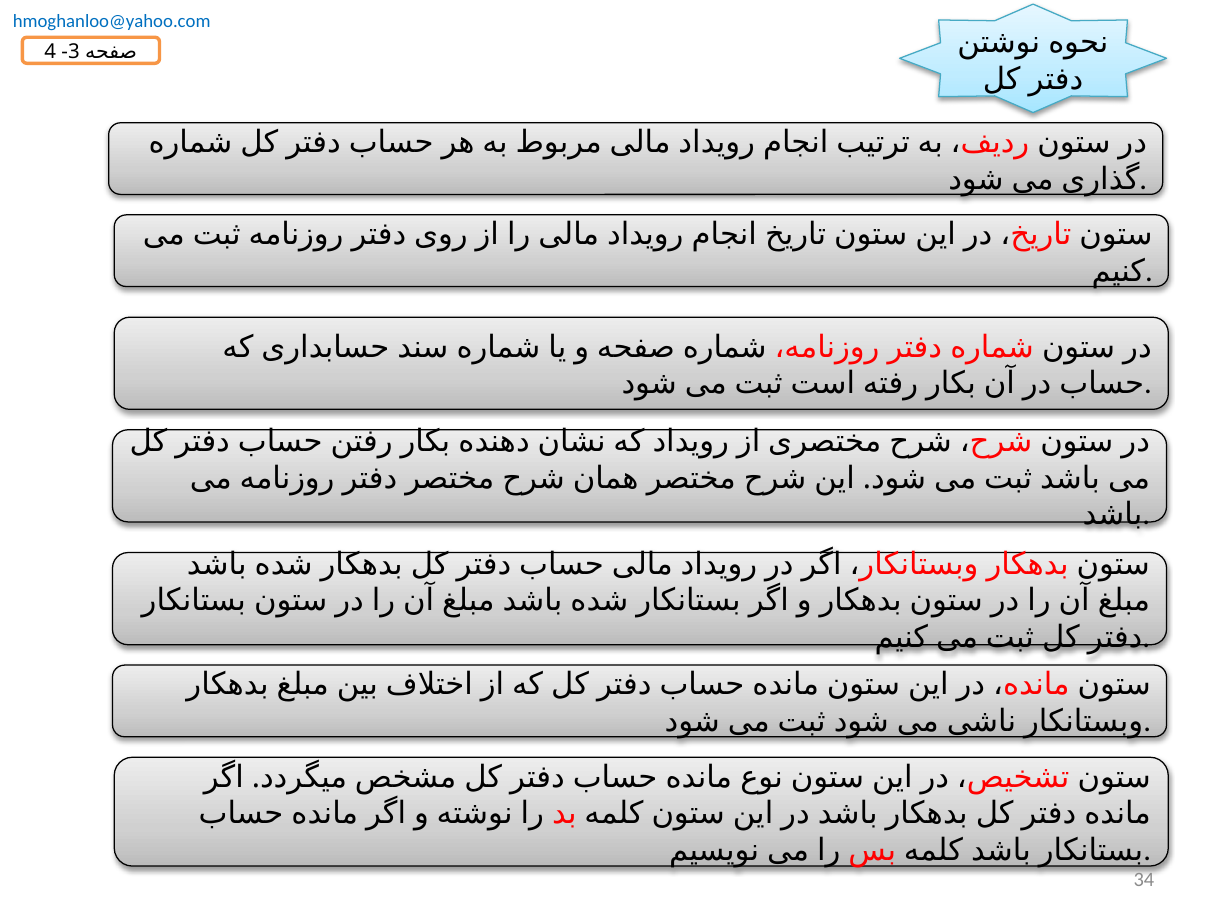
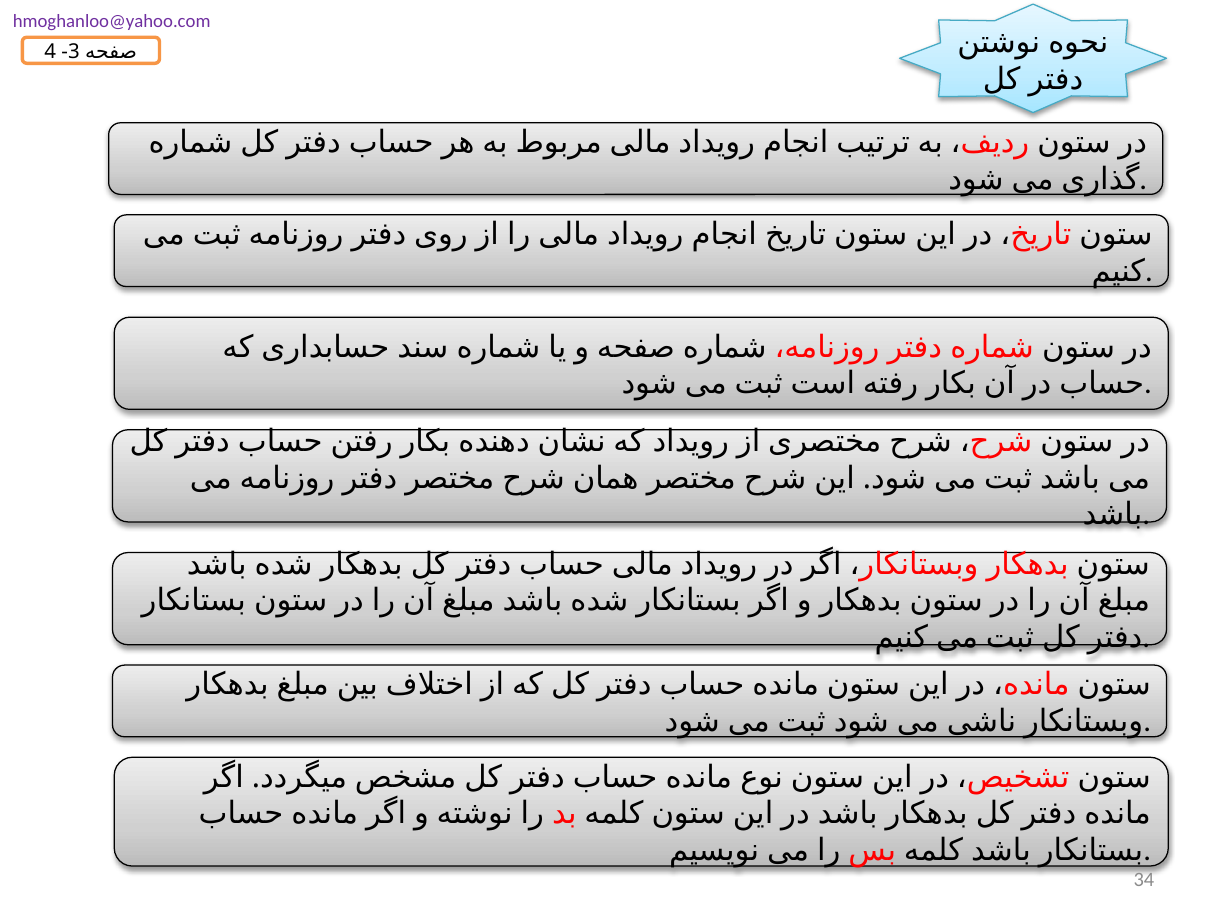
hmoghanloo@yahoo.com colour: blue -> purple
